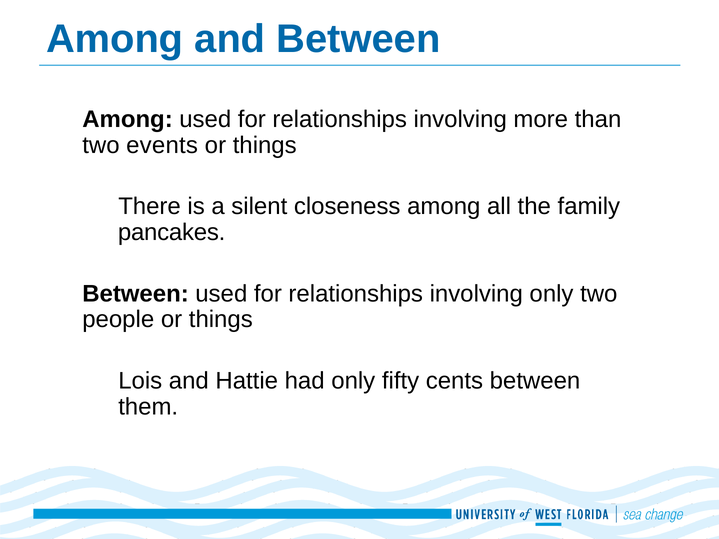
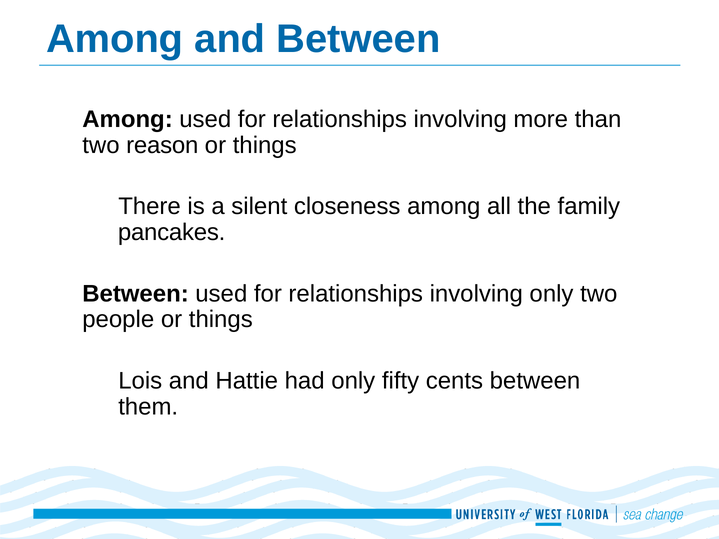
events: events -> reason
